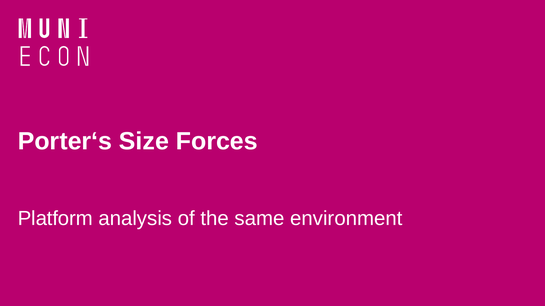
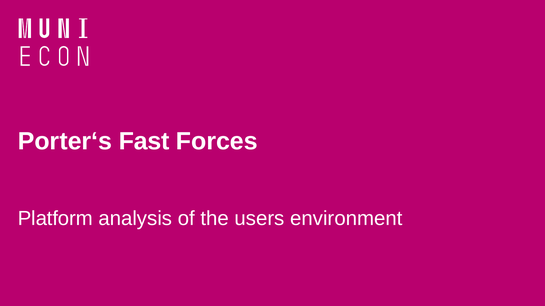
Size: Size -> Fast
same: same -> users
